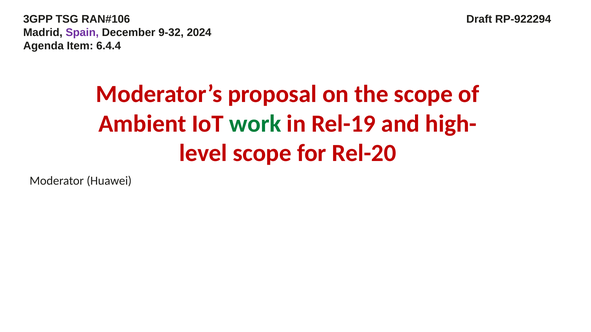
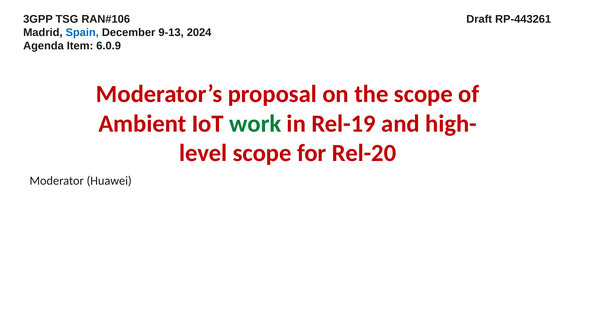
RP-922294: RP-922294 -> RP-443261
Spain colour: purple -> blue
9-32: 9-32 -> 9-13
6.4.4: 6.4.4 -> 6.0.9
